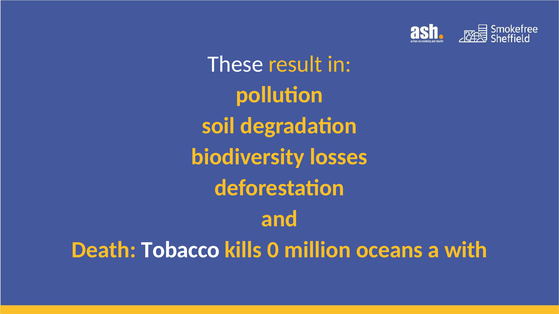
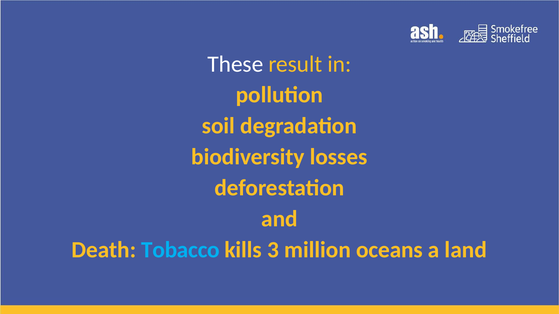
Tobacco colour: white -> light blue
0: 0 -> 3
with: with -> land
